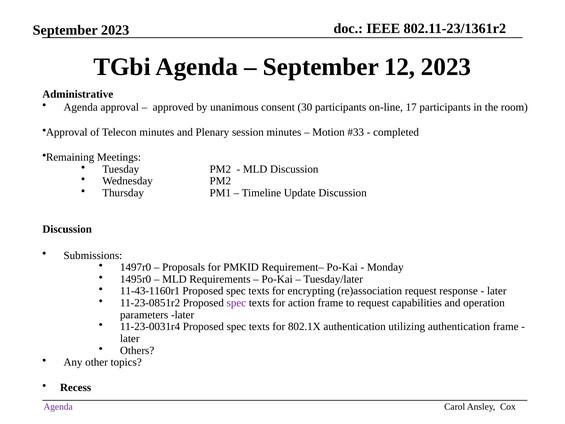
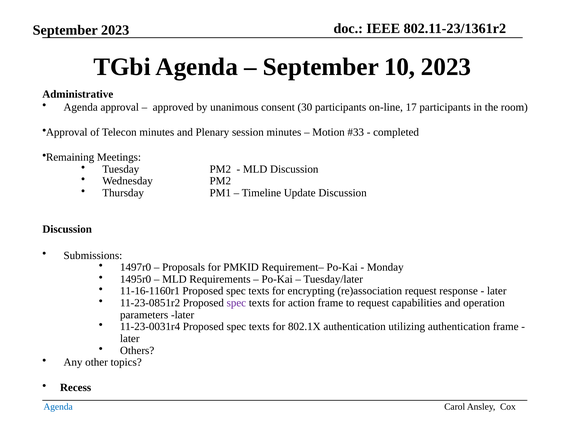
12: 12 -> 10
11-43-1160r1: 11-43-1160r1 -> 11-16-1160r1
Agenda at (58, 406) colour: purple -> blue
